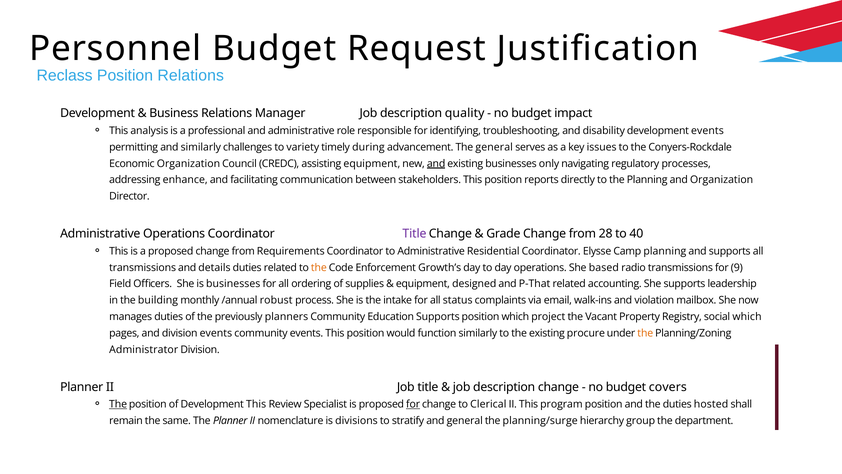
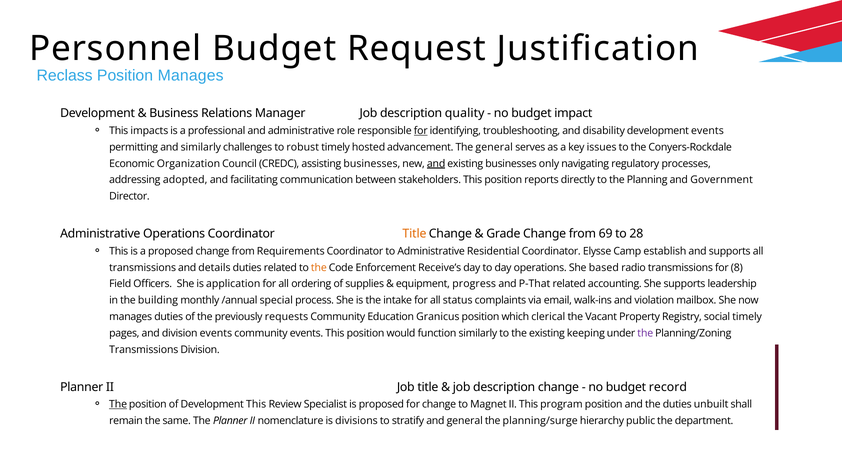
Relations at (191, 75): Relations -> Manages
analysis: analysis -> impacts
for at (421, 131) underline: none -> present
variety: variety -> robust
during: during -> hosted
assisting equipment: equipment -> businesses
enhance: enhance -> adopted
and Organization: Organization -> Government
Title at (415, 234) colour: purple -> orange
28: 28 -> 69
40: 40 -> 28
Camp planning: planning -> establish
Growth’s: Growth’s -> Receive’s
9: 9 -> 8
is businesses: businesses -> application
designed: designed -> progress
robust: robust -> special
planners: planners -> requests
Education Supports: Supports -> Granicus
project: project -> clerical
social which: which -> timely
procure: procure -> keeping
the at (645, 333) colour: orange -> purple
Administrator at (144, 349): Administrator -> Transmissions
covers: covers -> record
for at (413, 404) underline: present -> none
Clerical: Clerical -> Magnet
hosted: hosted -> unbuilt
group: group -> public
